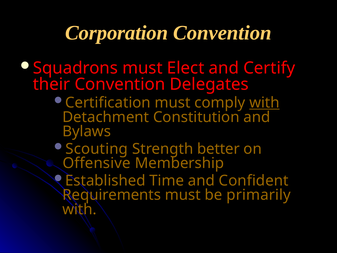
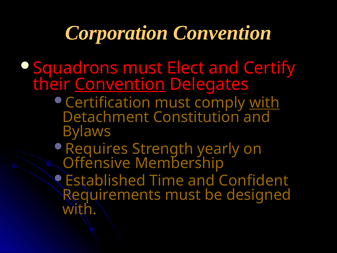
Convention at (120, 84) underline: none -> present
Scouting: Scouting -> Requires
better: better -> yearly
primarily: primarily -> designed
